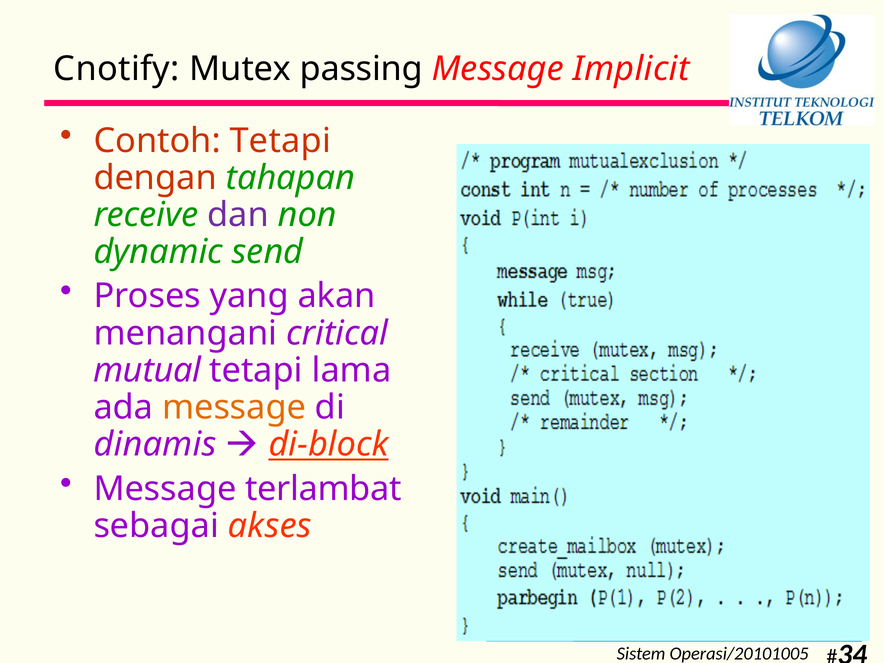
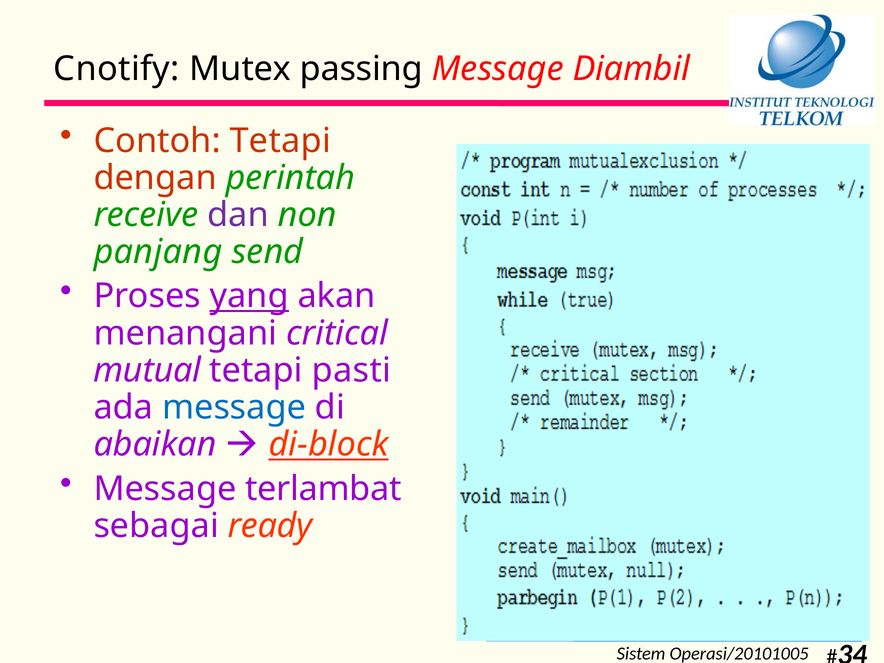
Implicit: Implicit -> Diambil
tahapan: tahapan -> perintah
dynamic: dynamic -> panjang
yang underline: none -> present
lama: lama -> pasti
message at (234, 408) colour: orange -> blue
dinamis: dinamis -> abaikan
akses: akses -> ready
